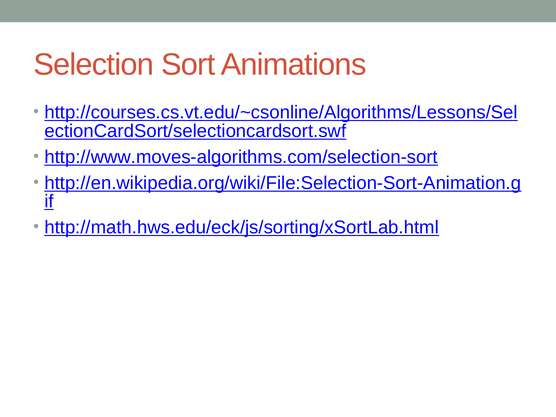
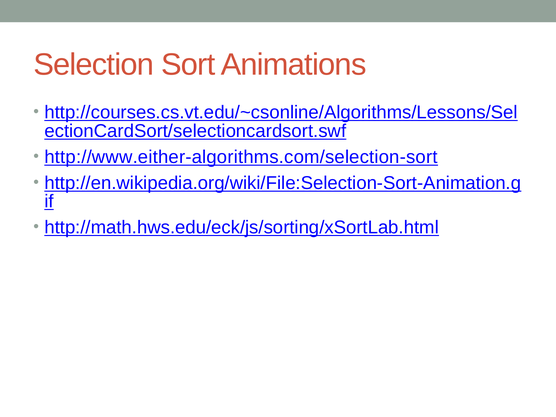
http://www.moves-algorithms.com/selection-sort: http://www.moves-algorithms.com/selection-sort -> http://www.either-algorithms.com/selection-sort
